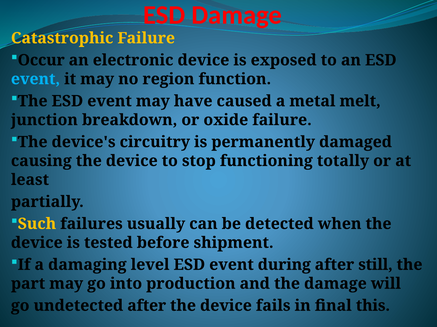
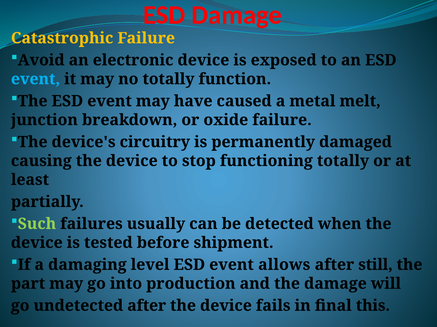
Occur: Occur -> Avoid
no region: region -> totally
Such colour: yellow -> light green
during: during -> allows
